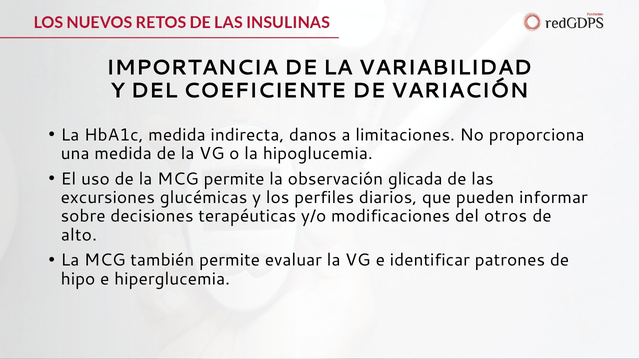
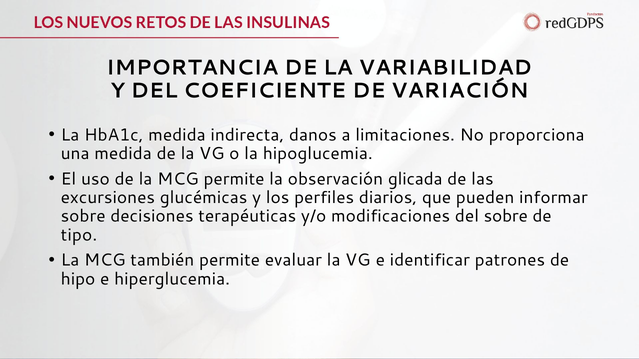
del otros: otros -> sobre
alto: alto -> tipo
